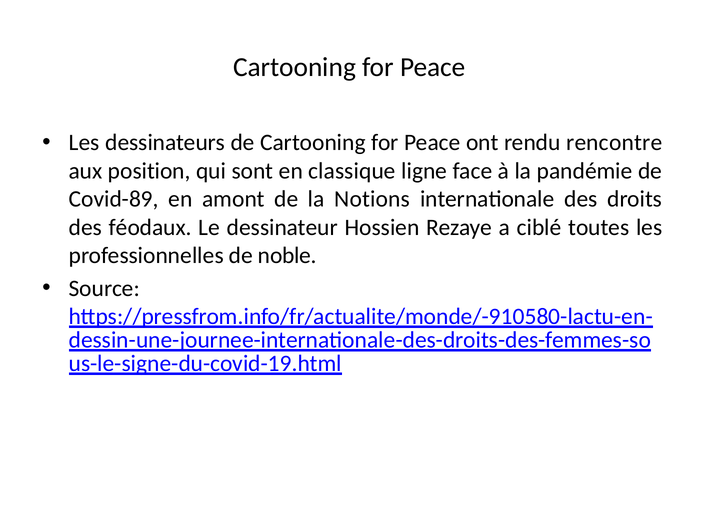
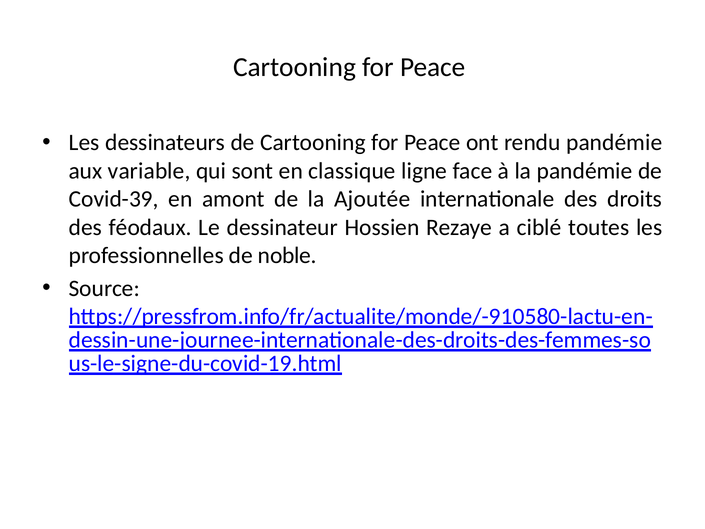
rendu rencontre: rencontre -> pandémie
position: position -> variable
Covid-89: Covid-89 -> Covid-39
Notions: Notions -> Ajoutée
